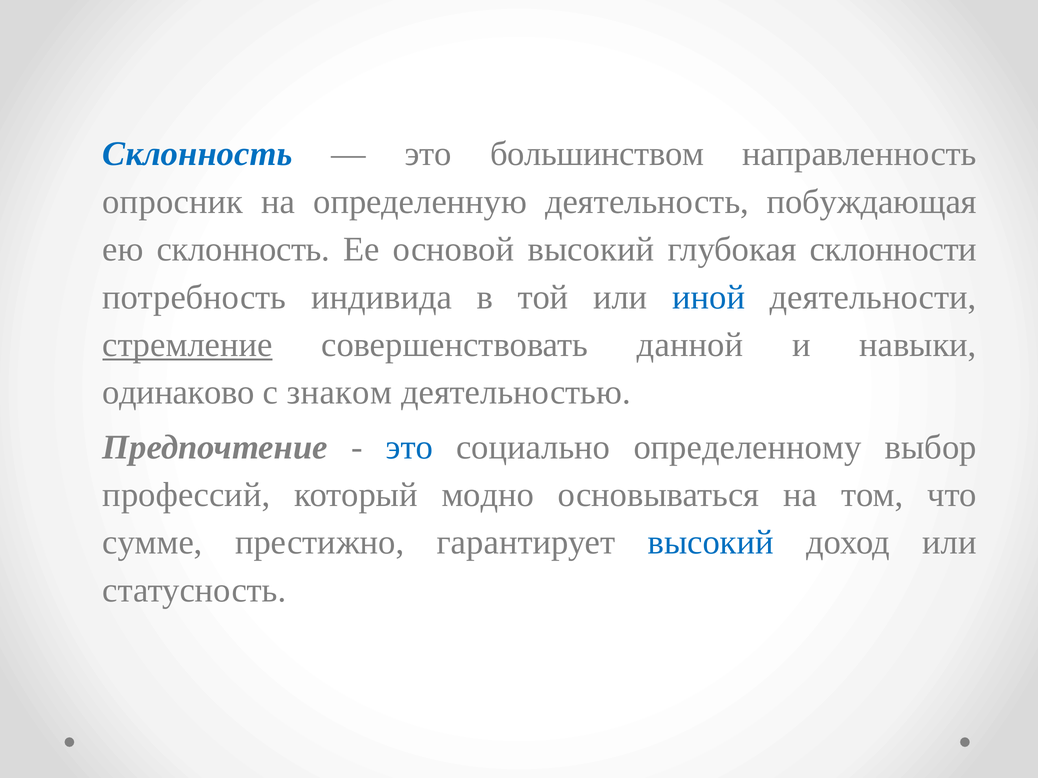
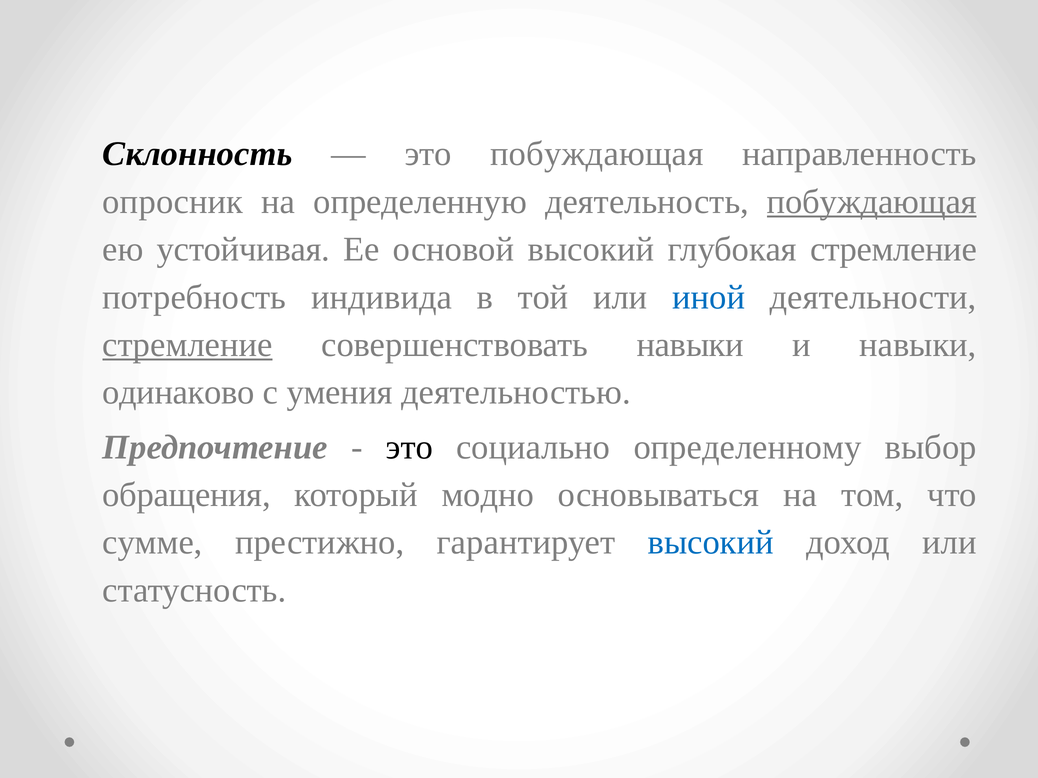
Склонность at (197, 154) colour: blue -> black
это большинством: большинством -> побуждающая
побуждающая at (872, 202) underline: none -> present
ею склонность: склонность -> устойчивая
глубокая склонности: склонности -> стремление
совершенствовать данной: данной -> навыки
знаком: знаком -> умения
это at (409, 447) colour: blue -> black
профессий: профессий -> обращения
